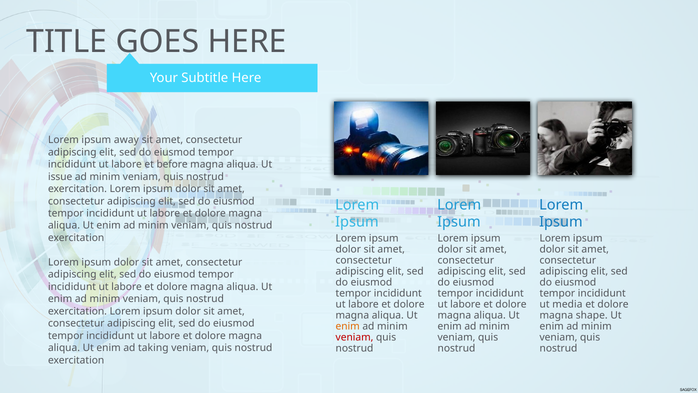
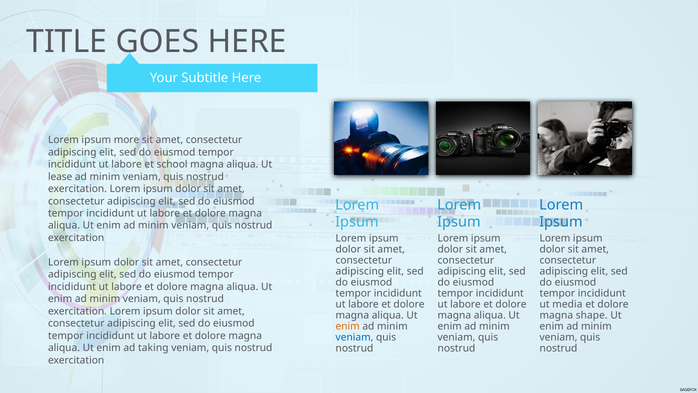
away: away -> more
before: before -> school
issue: issue -> lease
veniam at (354, 337) colour: red -> blue
